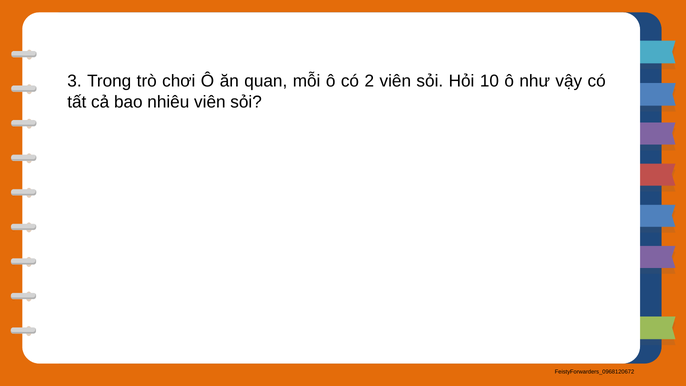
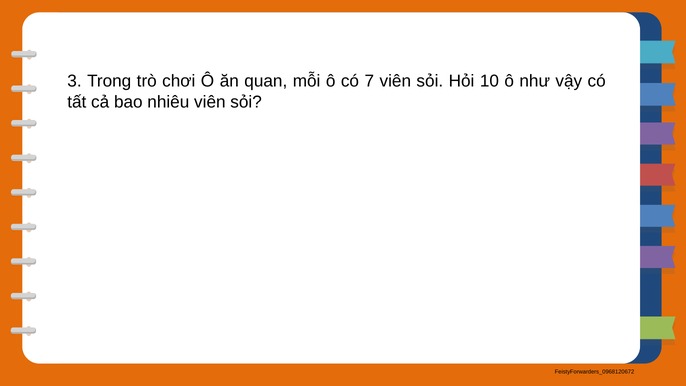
2: 2 -> 7
